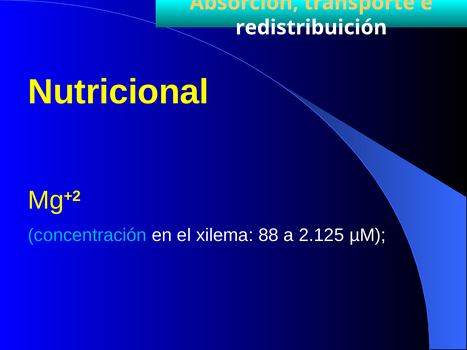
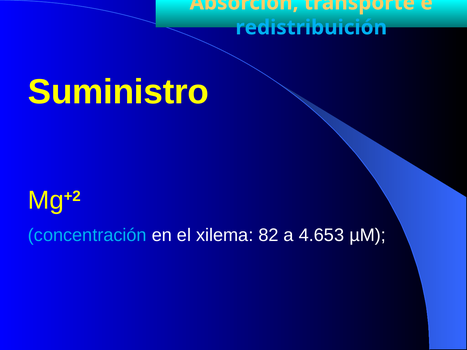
redistribuición colour: white -> light blue
Nutricional: Nutricional -> Suministro
88: 88 -> 82
2.125: 2.125 -> 4.653
